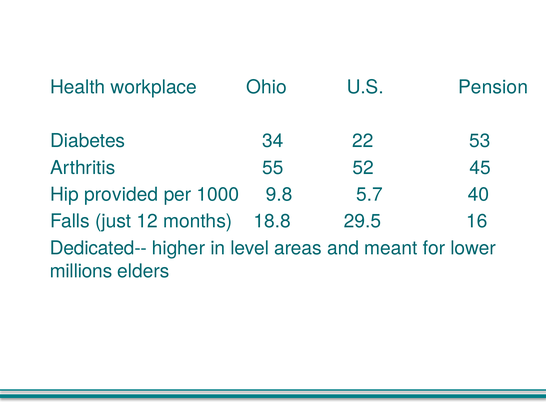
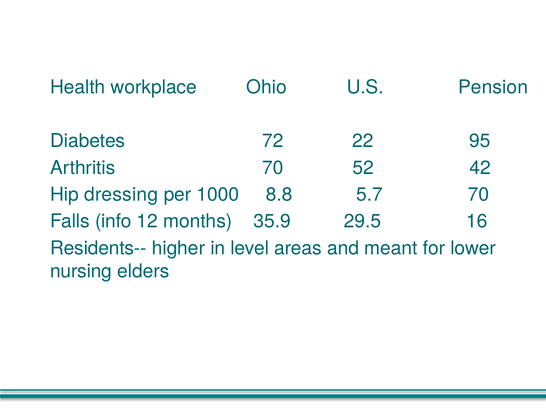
34: 34 -> 72
53: 53 -> 95
Arthritis 55: 55 -> 70
45: 45 -> 42
provided: provided -> dressing
9.8: 9.8 -> 8.8
5.7 40: 40 -> 70
just: just -> info
18.8: 18.8 -> 35.9
Dedicated--: Dedicated-- -> Residents--
millions: millions -> nursing
